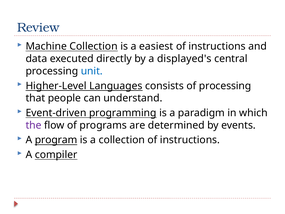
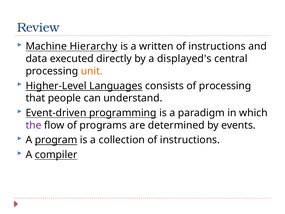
Machine Collection: Collection -> Hierarchy
easiest: easiest -> written
unit colour: blue -> orange
